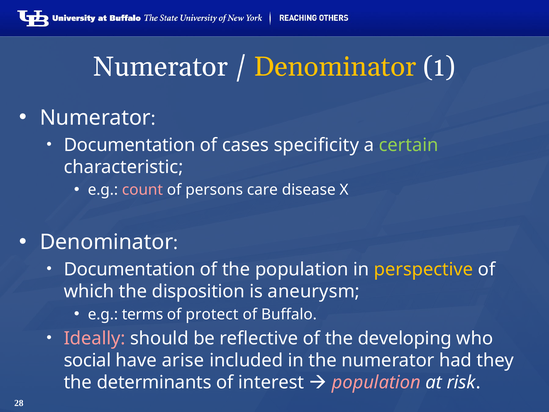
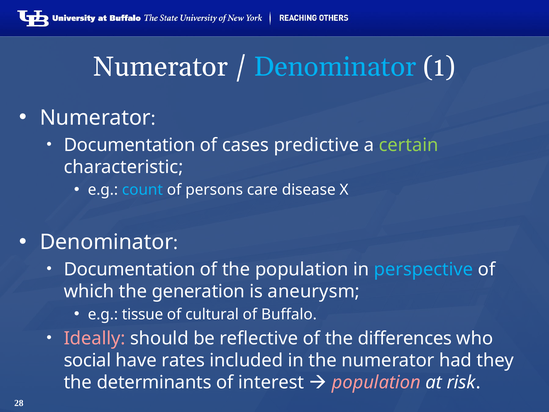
Denominator at (335, 67) colour: yellow -> light blue
specificity: specificity -> predictive
count colour: pink -> light blue
perspective colour: yellow -> light blue
disposition: disposition -> generation
terms: terms -> tissue
protect: protect -> cultural
developing: developing -> differences
arise: arise -> rates
